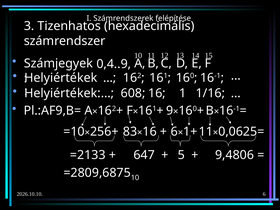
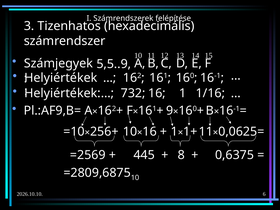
0,4..9: 0,4..9 -> 5,5..9
608: 608 -> 732
83 at (130, 132): 83 -> 10
6 at (174, 132): 6 -> 1
=2133: =2133 -> =2569
647: 647 -> 445
5: 5 -> 8
9,4806: 9,4806 -> 0,6375
